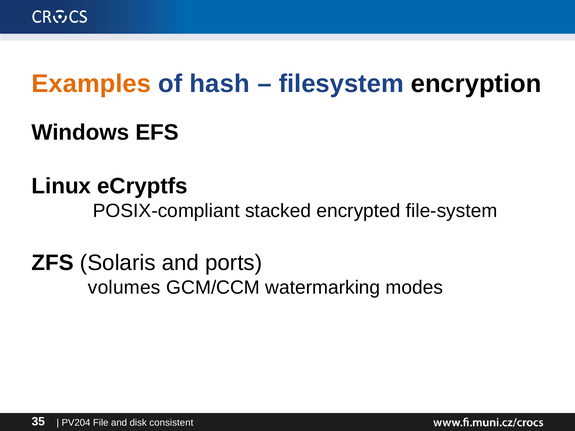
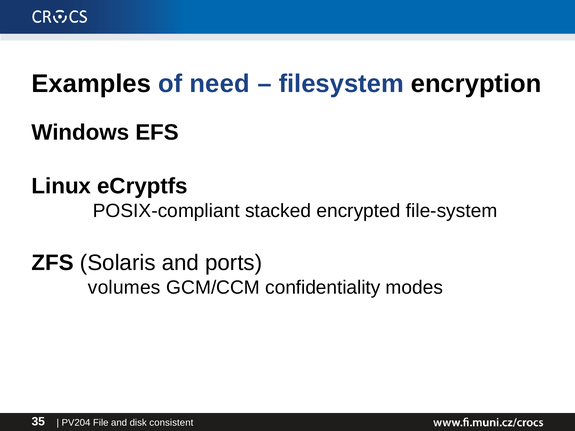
Examples colour: orange -> black
hash: hash -> need
watermarking: watermarking -> confidentiality
